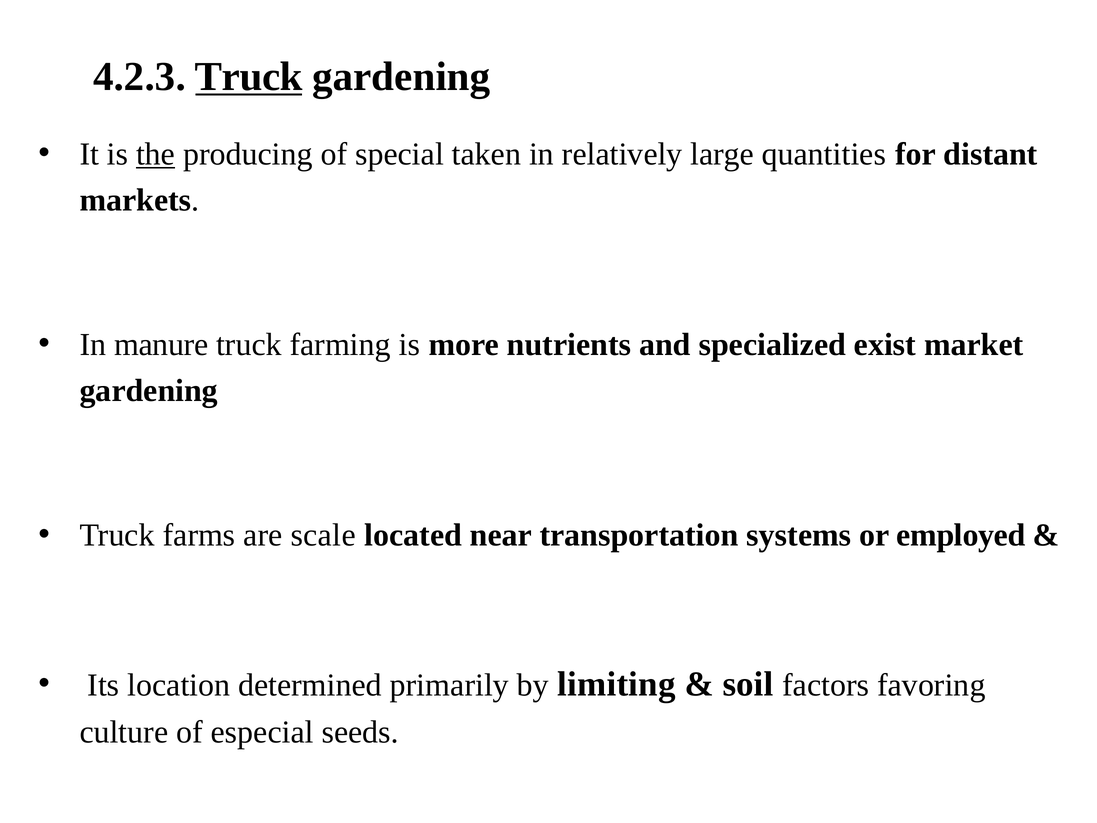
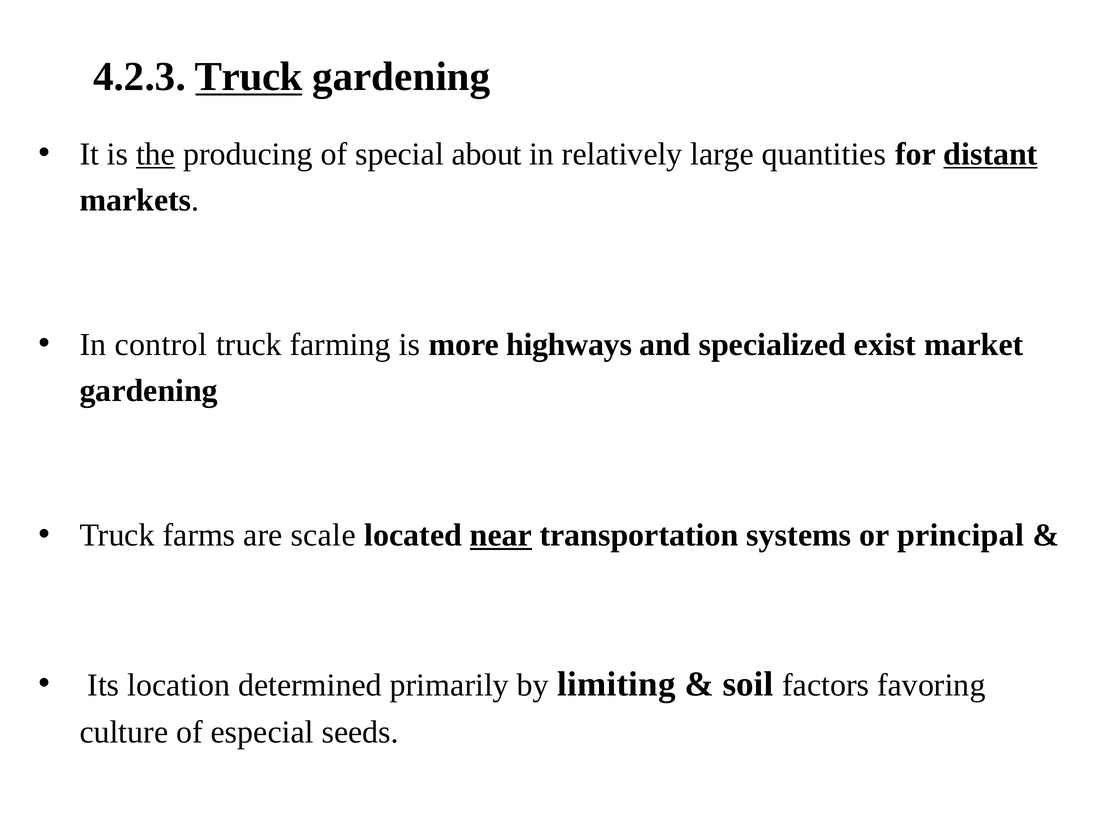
taken: taken -> about
distant underline: none -> present
manure: manure -> control
nutrients: nutrients -> highways
near underline: none -> present
employed: employed -> principal
